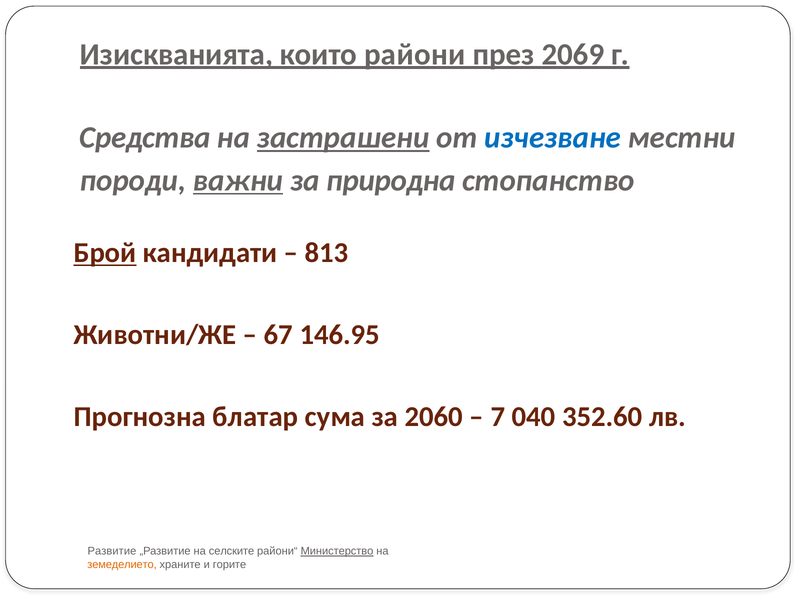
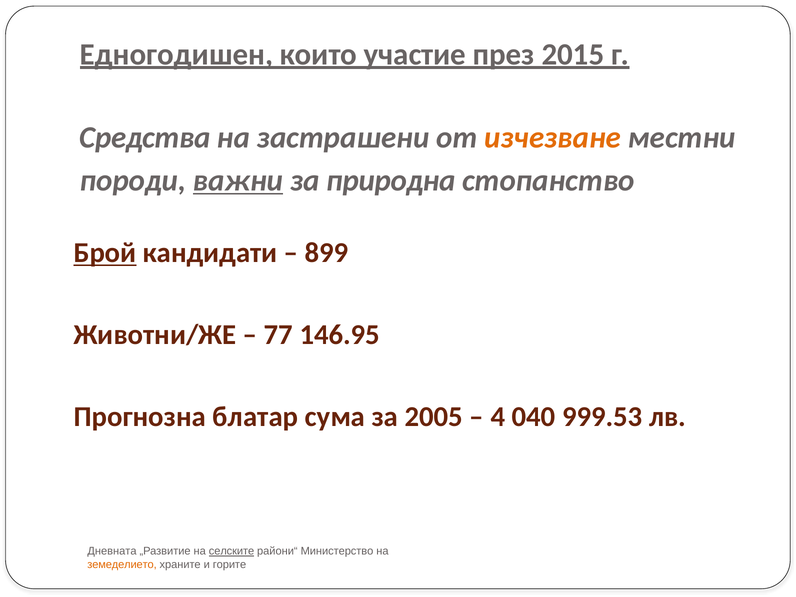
Изискванията: Изискванията -> Едногодишен
райони: райони -> участие
2069: 2069 -> 2015
застрашени underline: present -> none
изчезване colour: blue -> orange
813: 813 -> 899
67: 67 -> 77
2060: 2060 -> 2005
7: 7 -> 4
352.60: 352.60 -> 999.53
Развитие: Развитие -> Дневната
селските underline: none -> present
Министерство underline: present -> none
